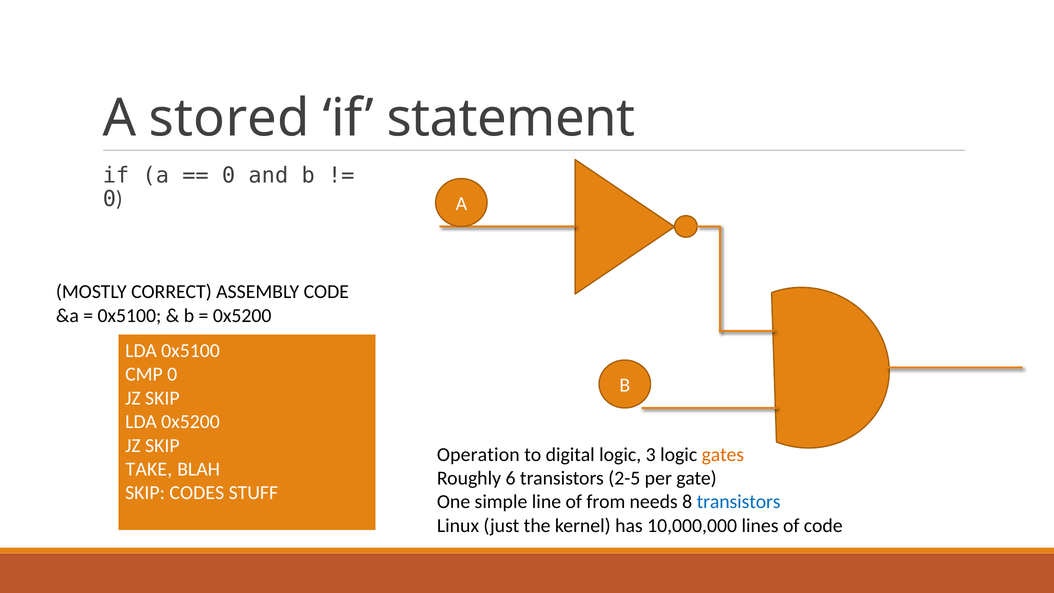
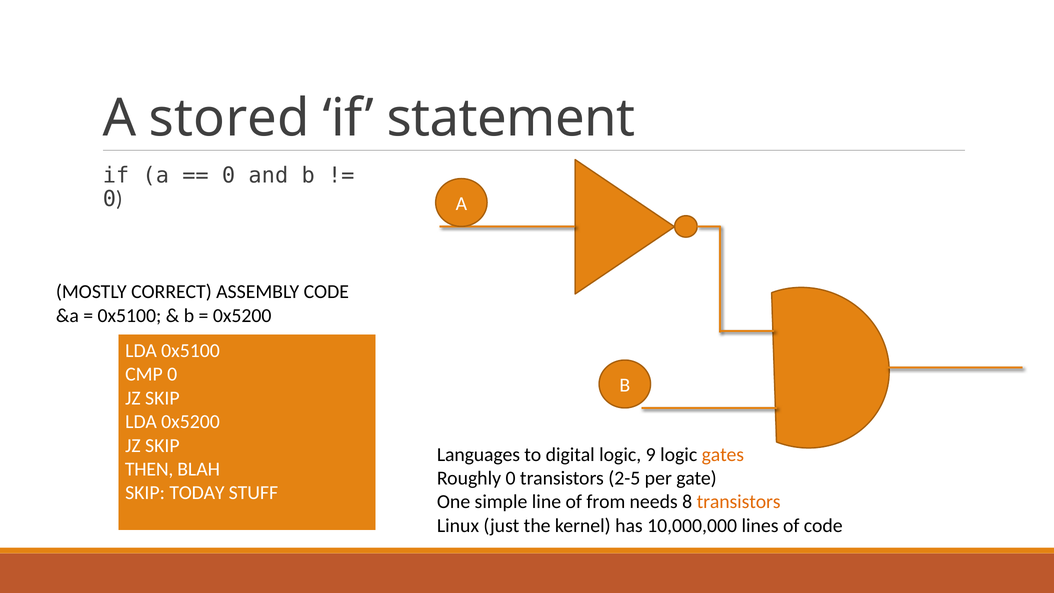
Operation: Operation -> Languages
3: 3 -> 9
TAKE: TAKE -> THEN
Roughly 6: 6 -> 0
CODES: CODES -> TODAY
transistors at (739, 502) colour: blue -> orange
